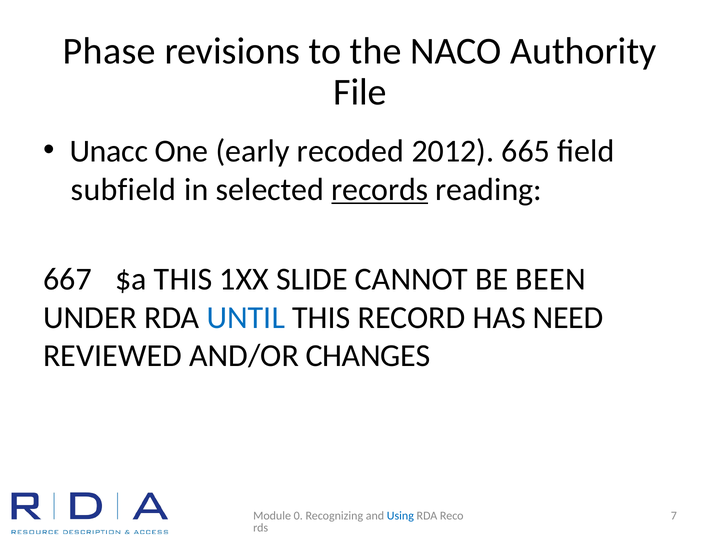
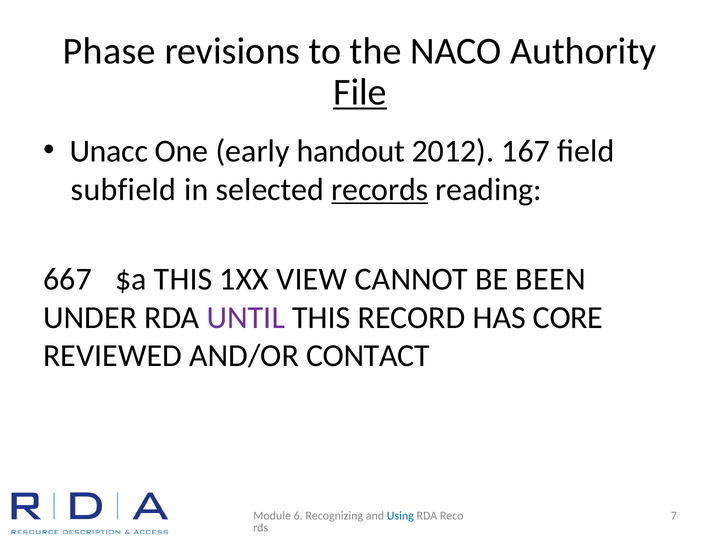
File underline: none -> present
recoded: recoded -> handout
665: 665 -> 167
SLIDE: SLIDE -> VIEW
UNTIL colour: blue -> purple
NEED: NEED -> CORE
CHANGES: CHANGES -> CONTACT
0: 0 -> 6
